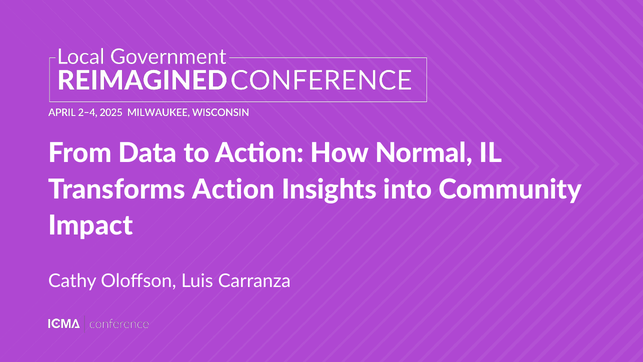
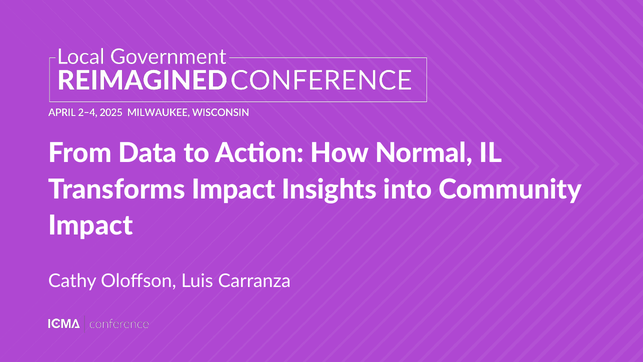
Transforms Action: Action -> Impact
